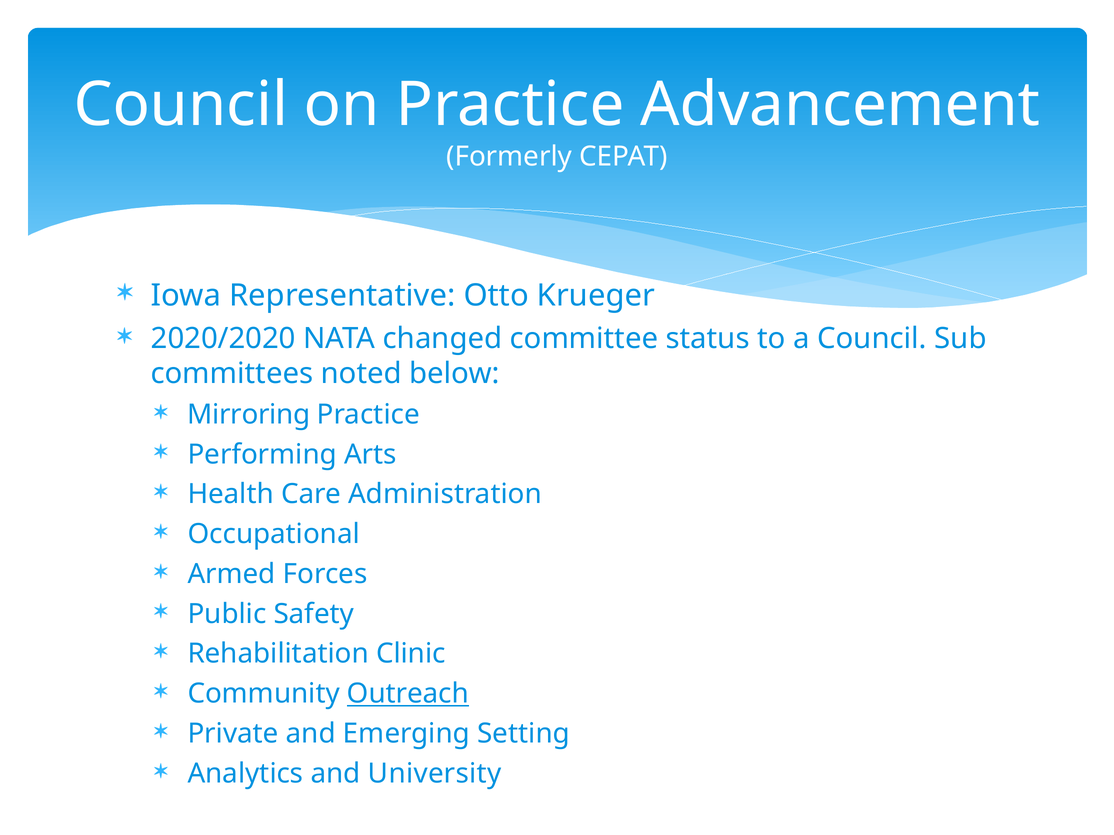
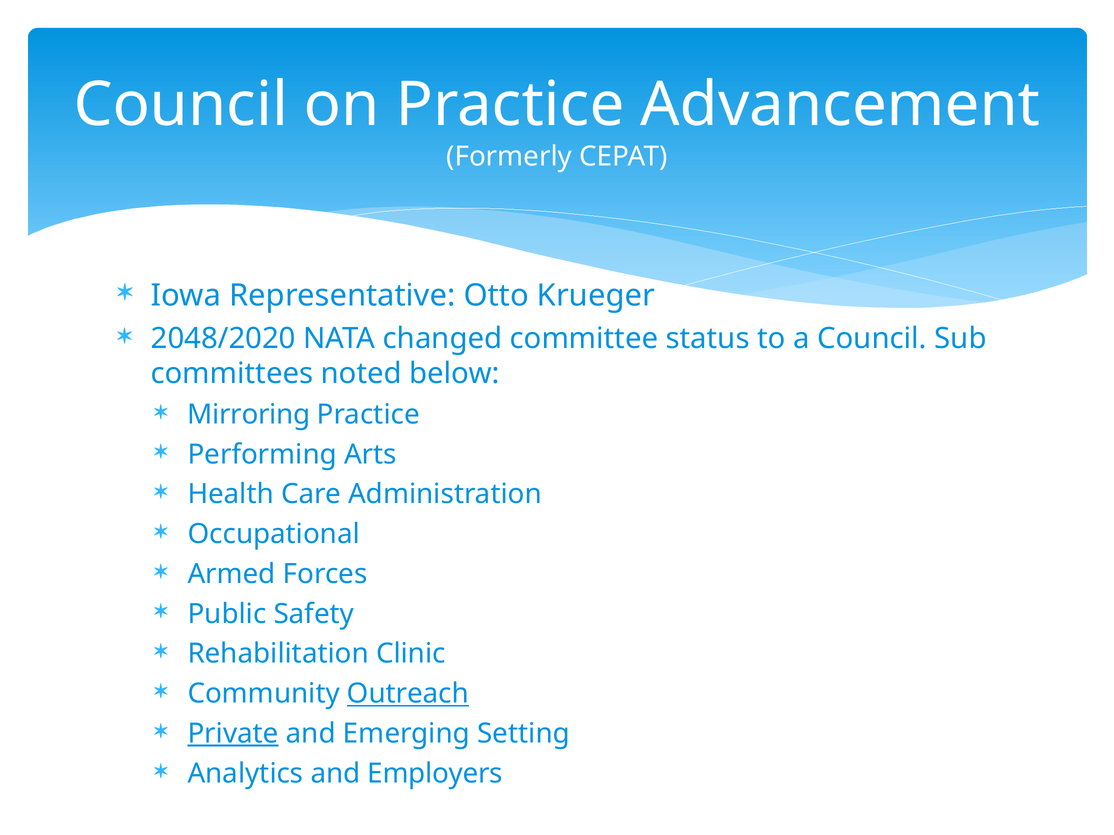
2020/2020: 2020/2020 -> 2048/2020
Private underline: none -> present
University: University -> Employers
